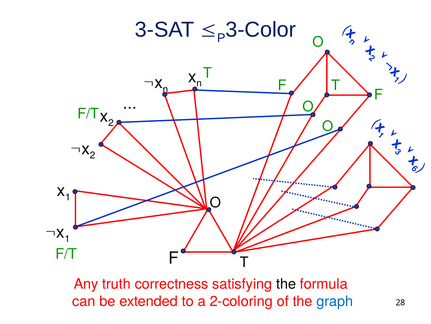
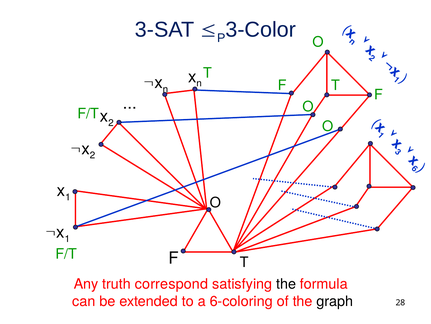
correctness: correctness -> correspond
2-coloring: 2-coloring -> 6-coloring
graph colour: blue -> black
